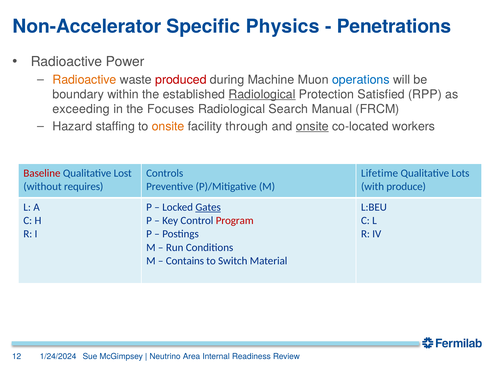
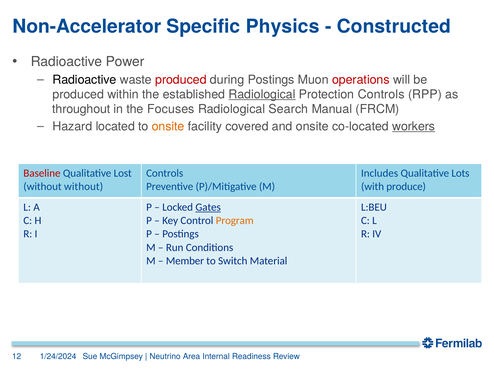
Penetrations: Penetrations -> Constructed
Radioactive at (85, 80) colour: orange -> black
during Machine: Machine -> Postings
operations colour: blue -> red
boundary at (78, 95): boundary -> produced
Protection Satisfied: Satisfied -> Controls
exceeding: exceeding -> throughout
staffing: staffing -> located
through: through -> covered
onsite at (312, 127) underline: present -> none
workers underline: none -> present
Lifetime: Lifetime -> Includes
without requires: requires -> without
Program colour: red -> orange
Contains: Contains -> Member
